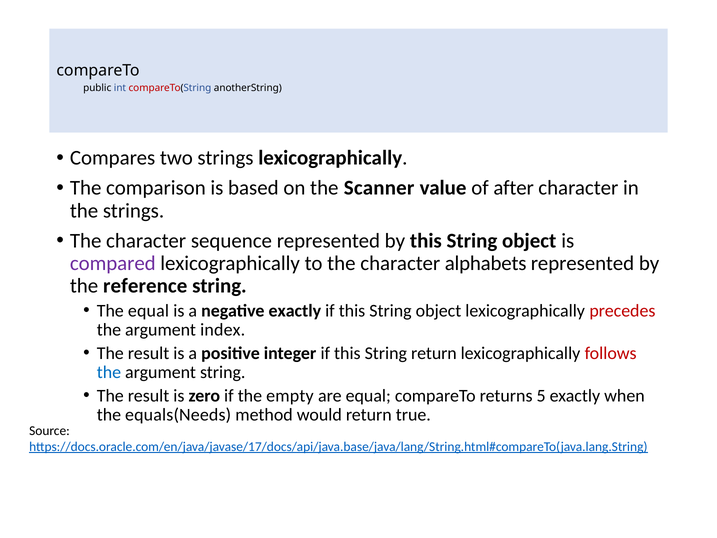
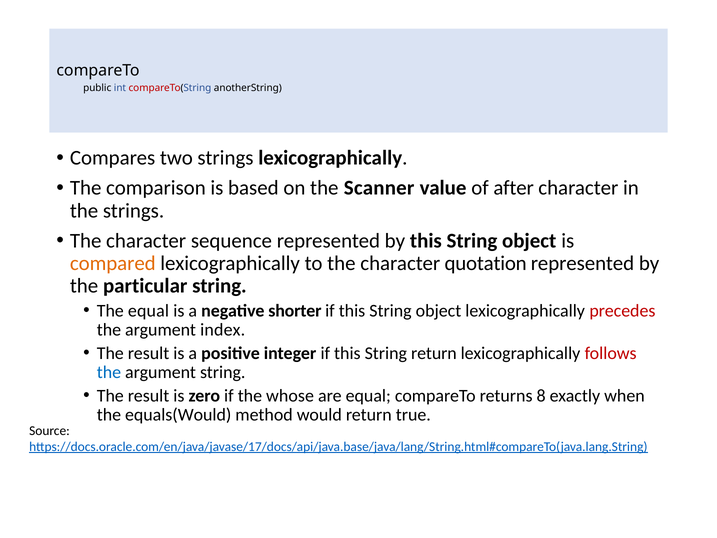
compared colour: purple -> orange
alphabets: alphabets -> quotation
reference: reference -> particular
negative exactly: exactly -> shorter
empty: empty -> whose
5: 5 -> 8
equals(Needs: equals(Needs -> equals(Would
